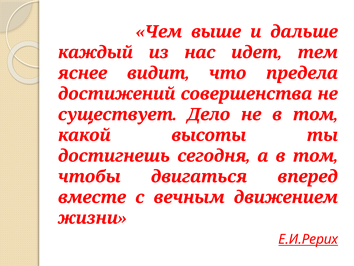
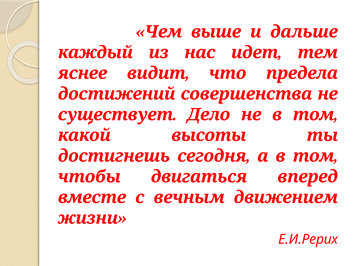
Е.И.Рерих underline: present -> none
